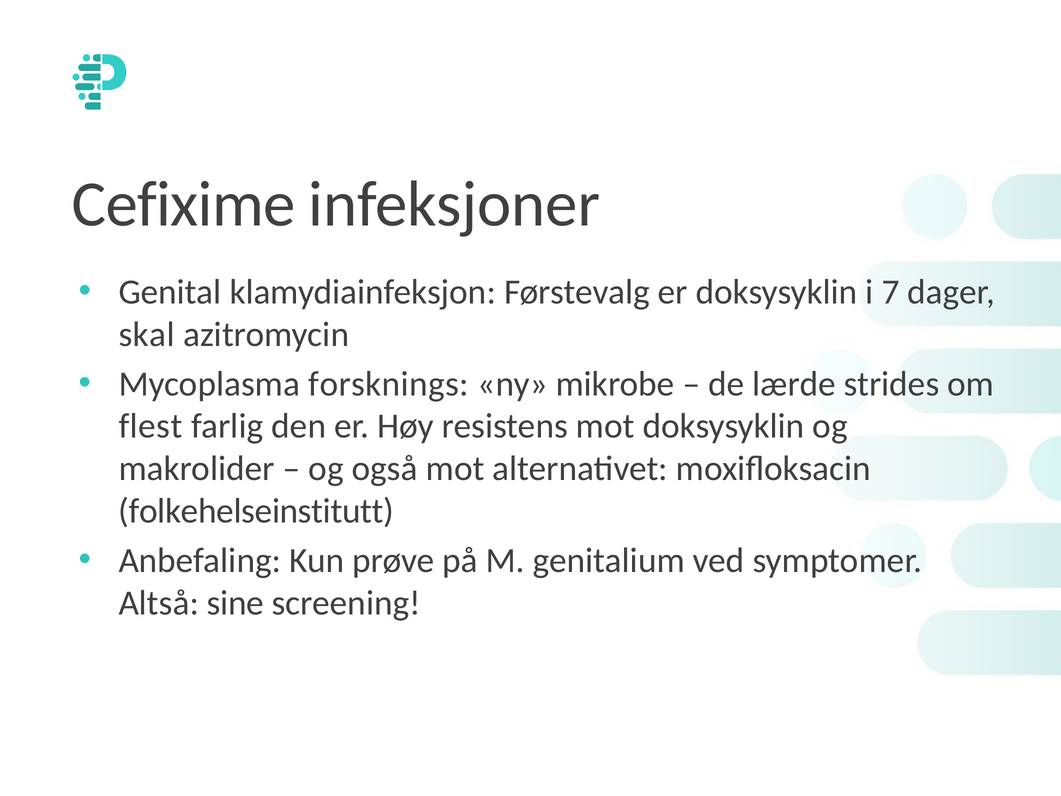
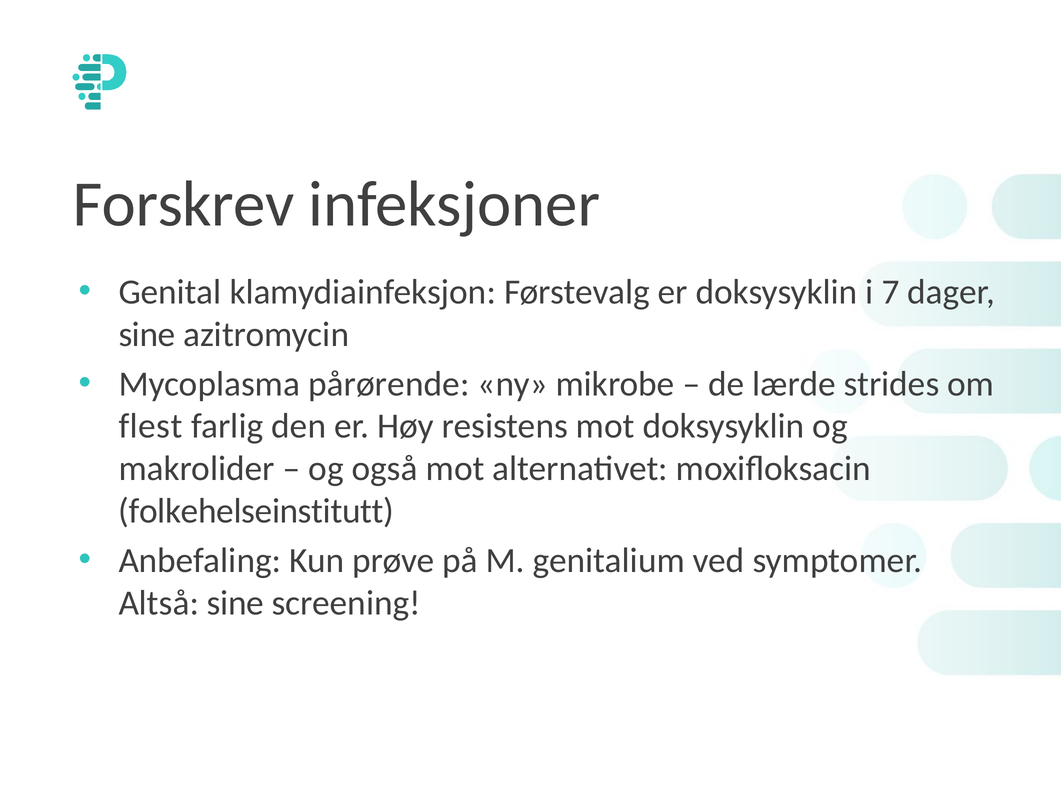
Cefixime: Cefixime -> Forskrev
skal at (147, 334): skal -> sine
forsknings: forsknings -> pårørende
